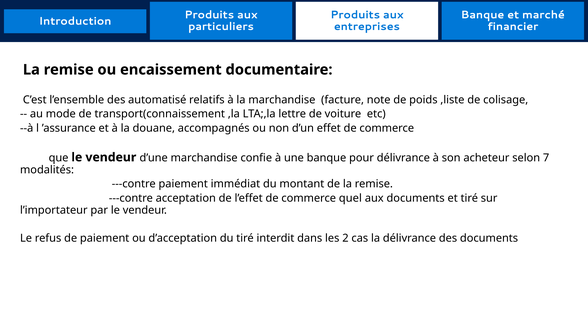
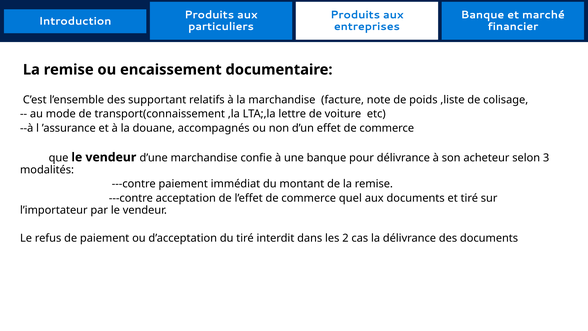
automatisé: automatisé -> supportant
7: 7 -> 3
